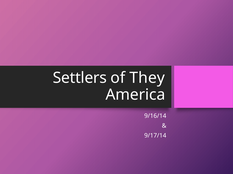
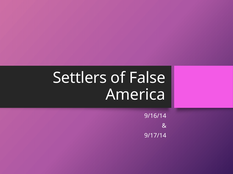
They: They -> False
